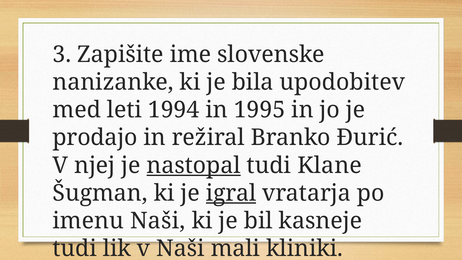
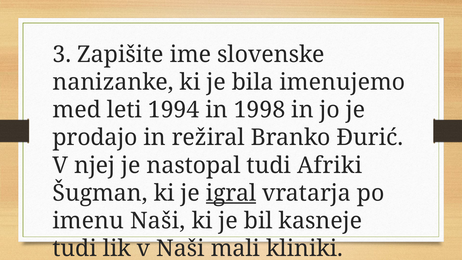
upodobitev: upodobitev -> imenujemo
1995: 1995 -> 1998
nastopal underline: present -> none
Klane: Klane -> Afriki
